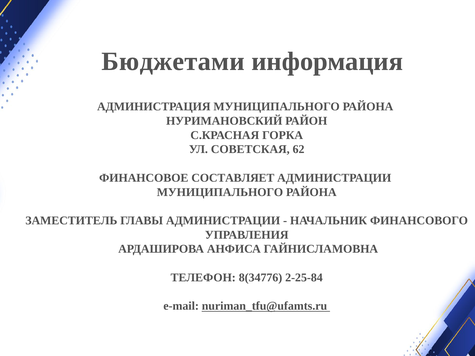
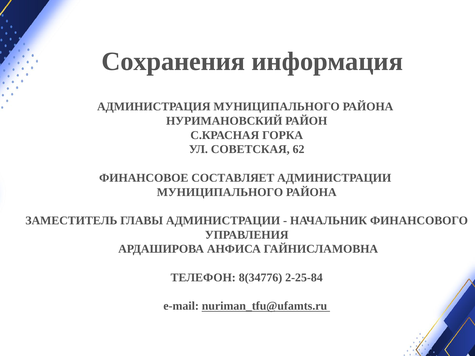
Бюджетами: Бюджетами -> Сохранения
